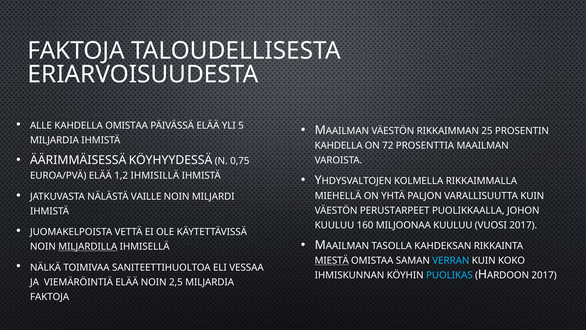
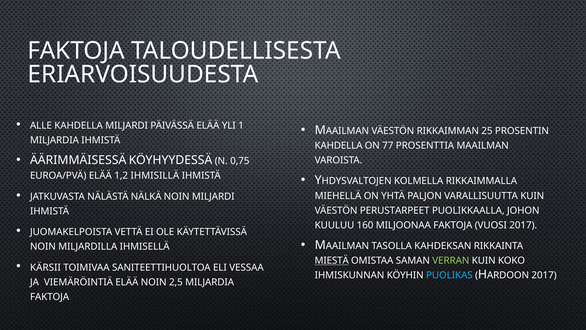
KAHDELLA OMISTAA: OMISTAA -> MILJARDI
5: 5 -> 1
72: 72 -> 77
VAILLE: VAILLE -> NÄLKÄ
MILJOONAA KUULUU: KUULUU -> FAKTOJA
MILJARDILLA underline: present -> none
VERRAN colour: light blue -> light green
NÄLKÄ: NÄLKÄ -> KÄRSII
